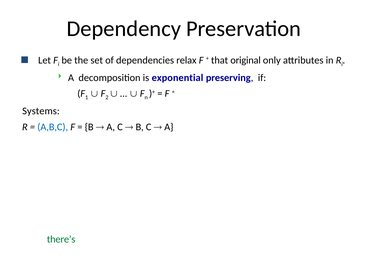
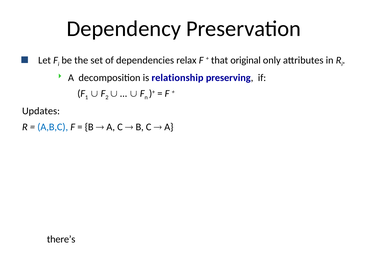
exponential: exponential -> relationship
Systems: Systems -> Updates
there’s colour: green -> black
